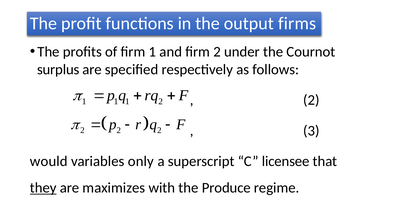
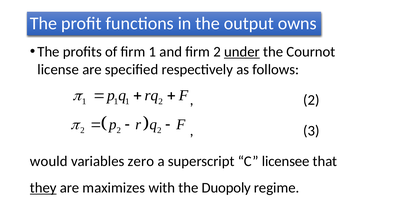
firms: firms -> owns
under underline: none -> present
surplus: surplus -> license
only: only -> zero
Produce: Produce -> Duopoly
